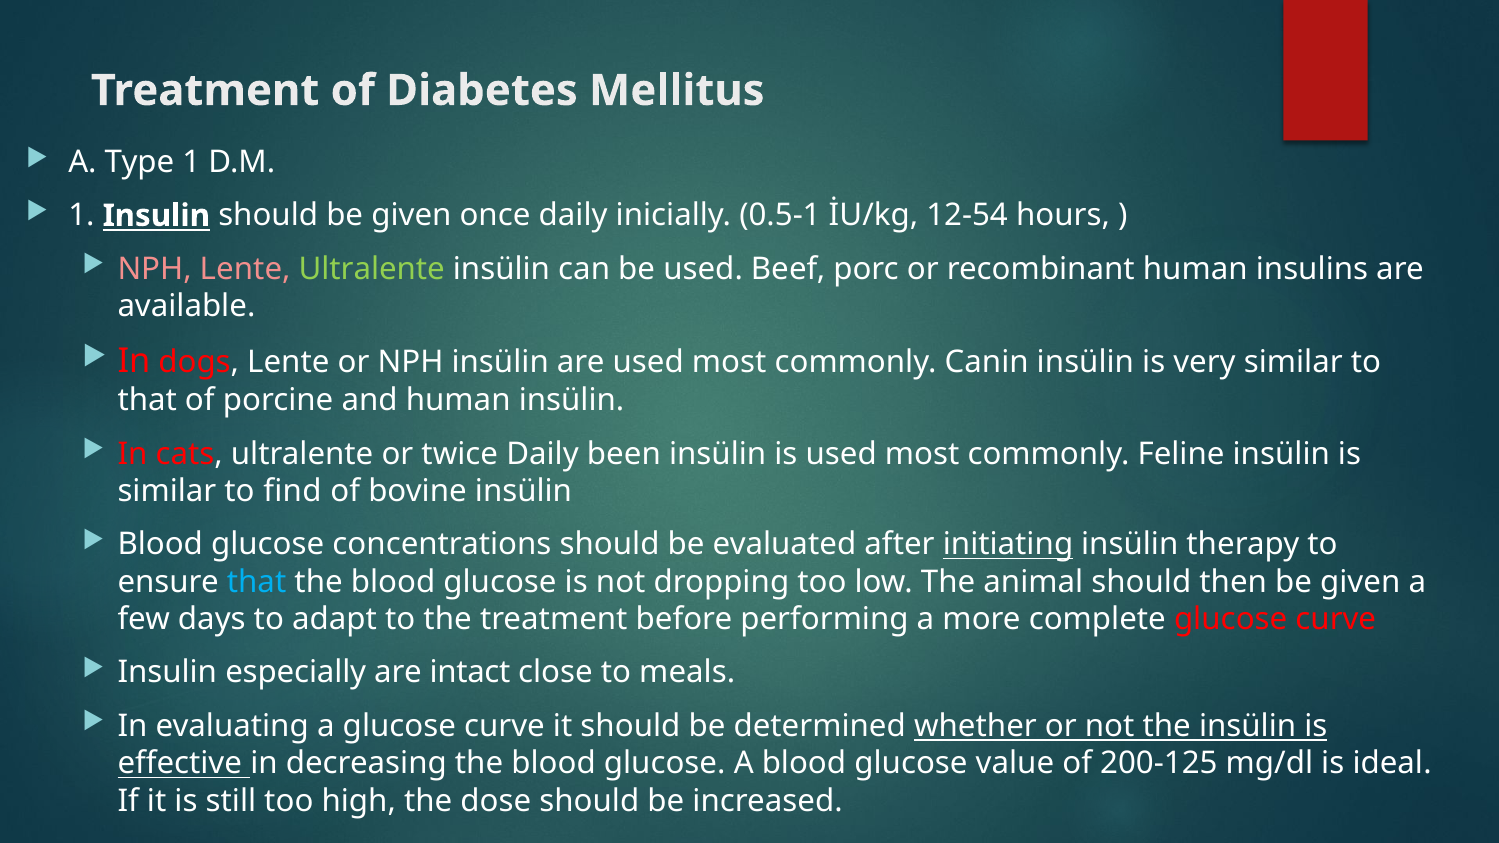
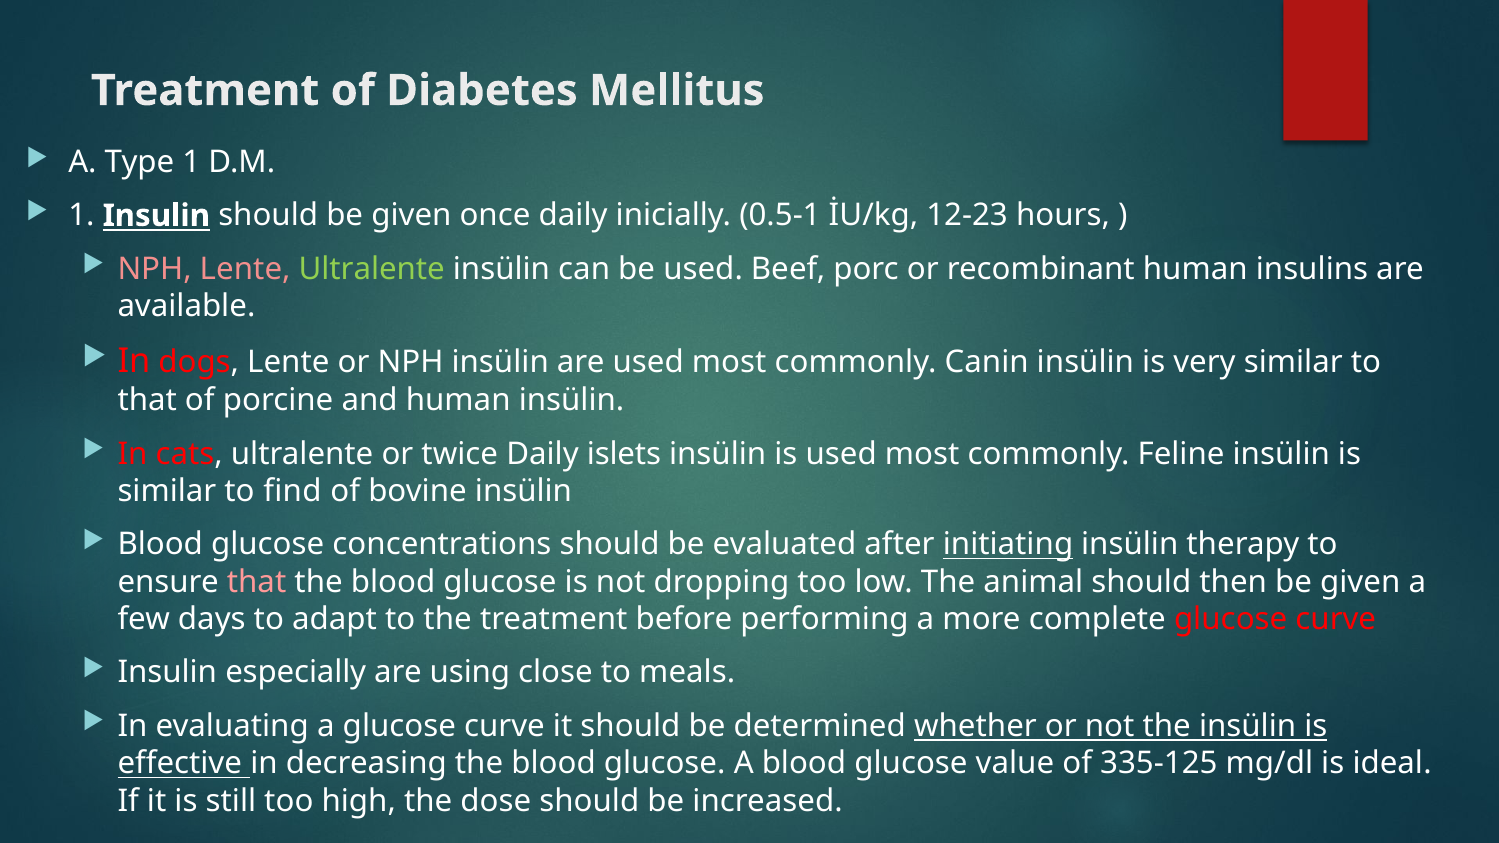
12-54: 12-54 -> 12-23
been: been -> islets
that at (257, 582) colour: light blue -> pink
intact: intact -> using
200-125: 200-125 -> 335-125
